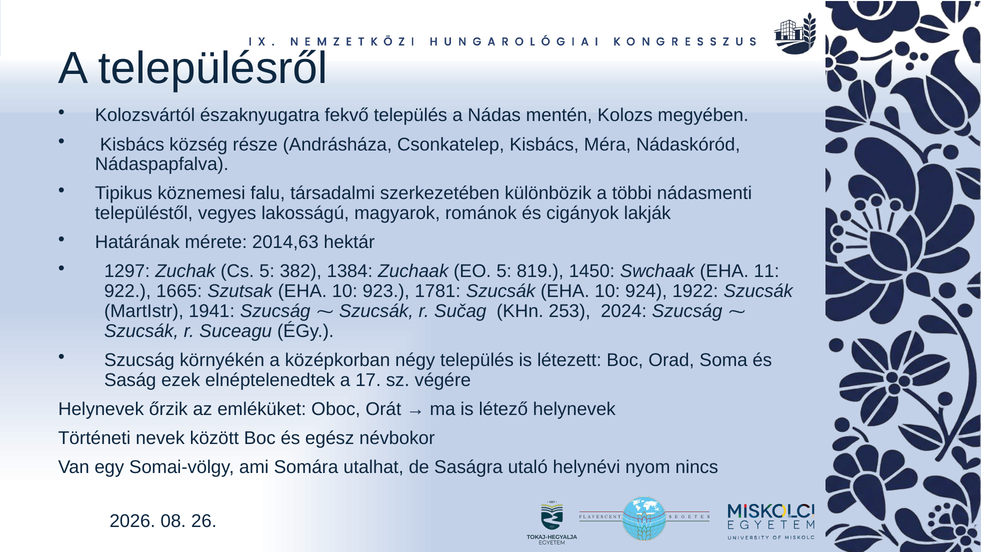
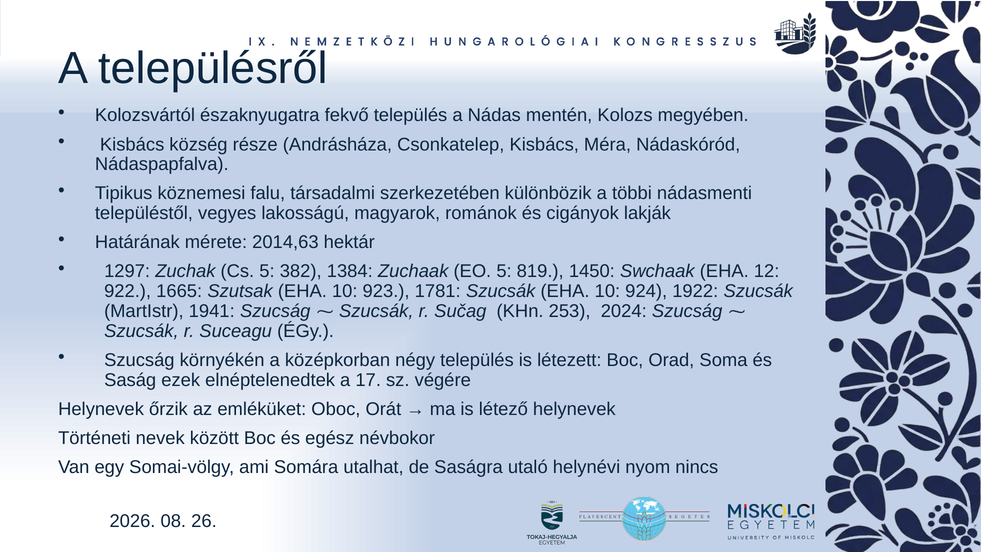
11: 11 -> 12
